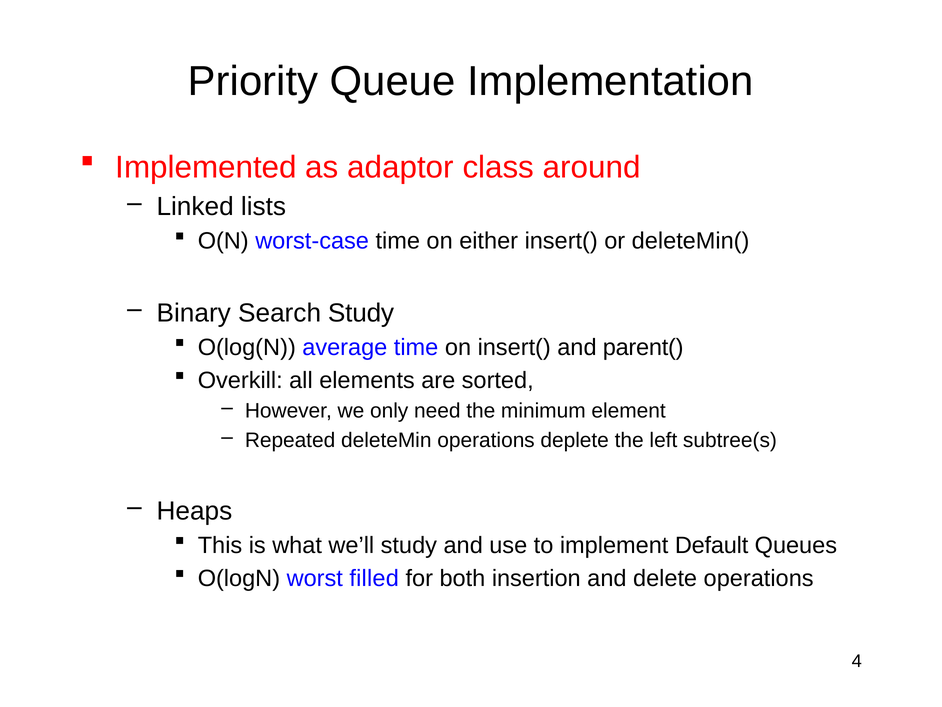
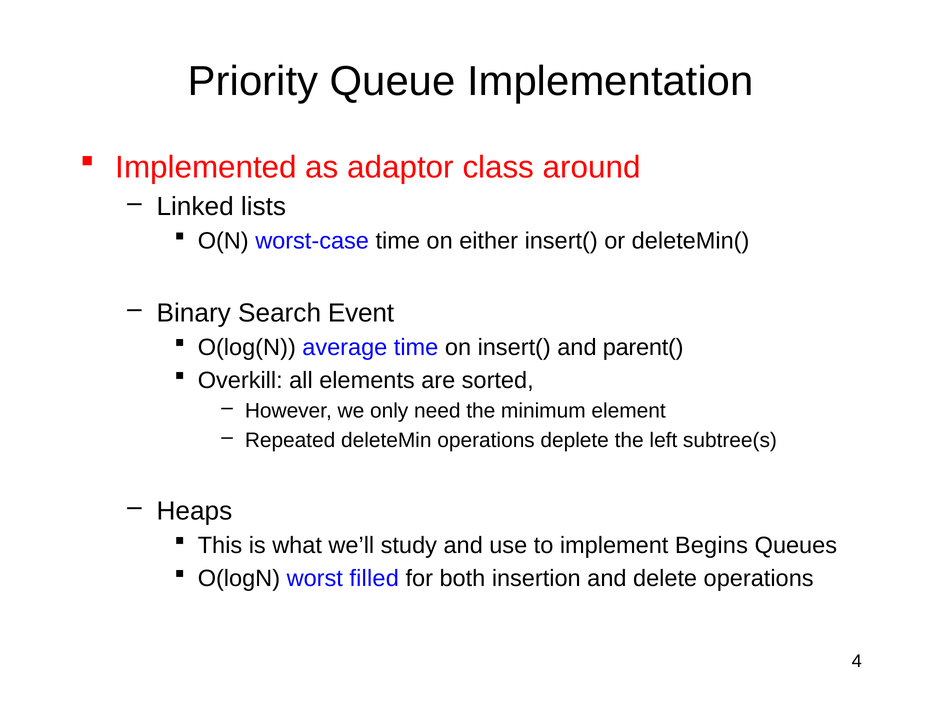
Search Study: Study -> Event
Default: Default -> Begins
